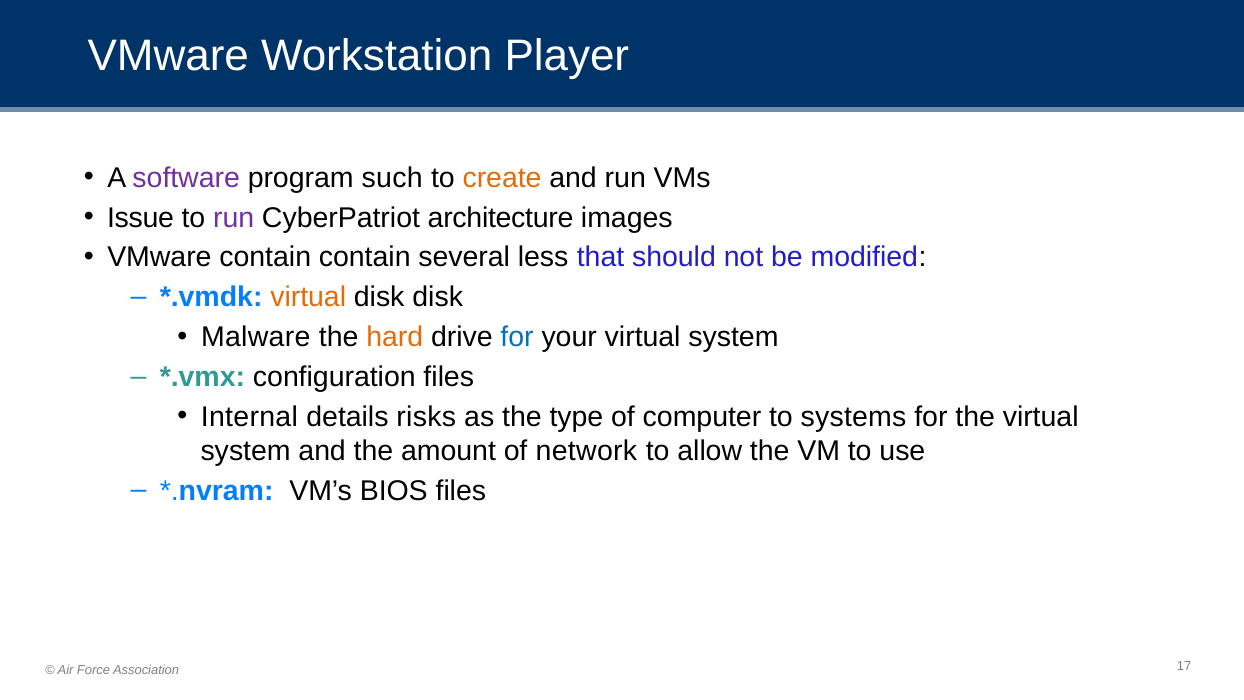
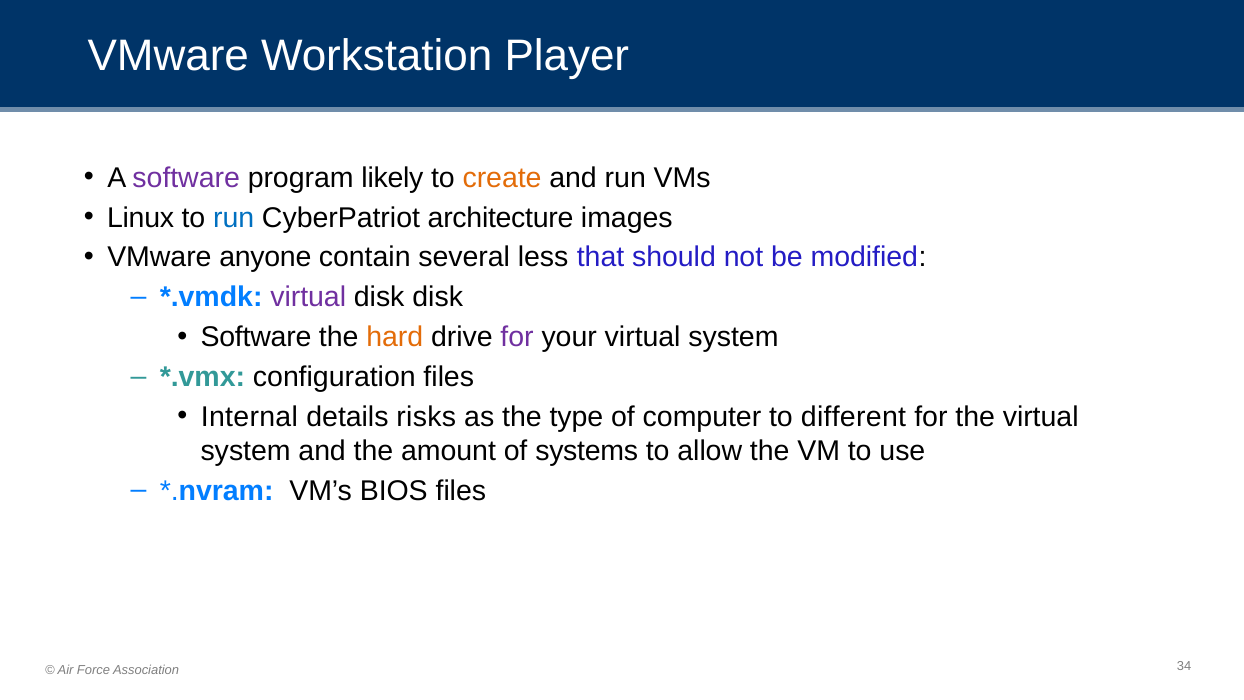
such: such -> likely
Issue: Issue -> Linux
run at (234, 218) colour: purple -> blue
VMware contain: contain -> anyone
virtual at (308, 297) colour: orange -> purple
Malware at (256, 337): Malware -> Software
for at (517, 337) colour: blue -> purple
systems: systems -> different
network: network -> systems
17: 17 -> 34
